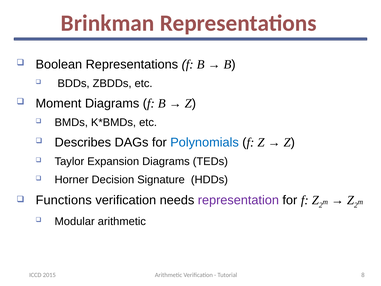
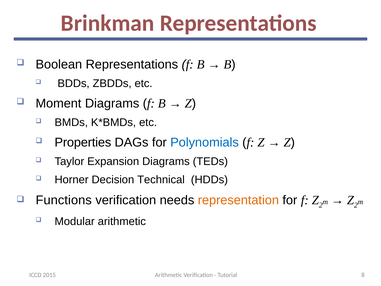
Describes: Describes -> Properties
Signature: Signature -> Technical
representation colour: purple -> orange
